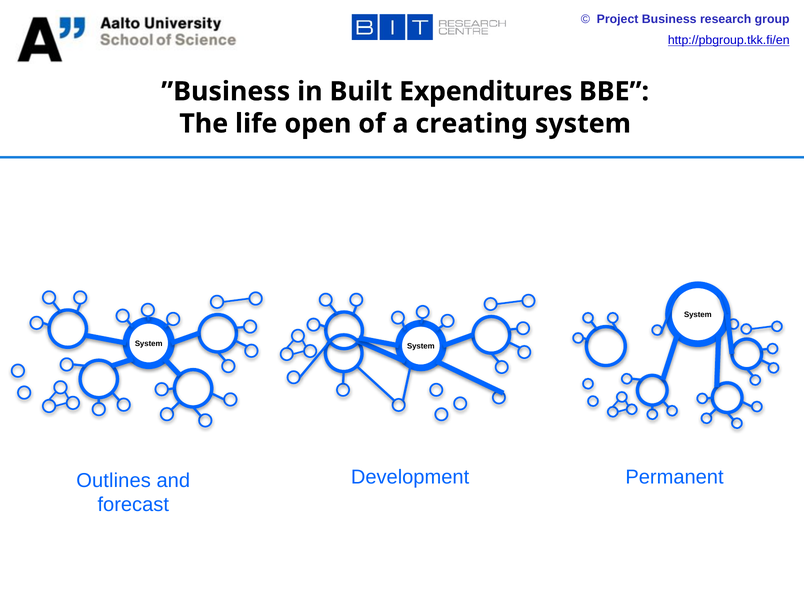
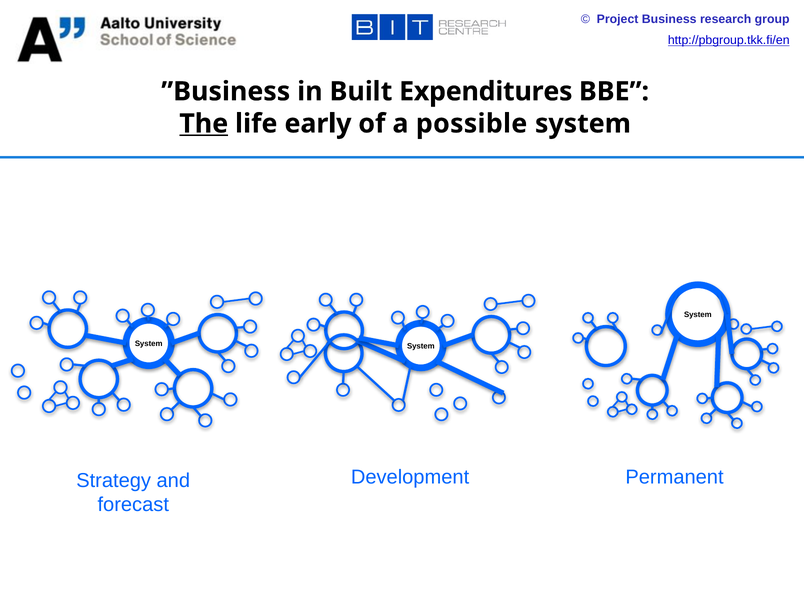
The underline: none -> present
open: open -> early
creating: creating -> possible
Outlines: Outlines -> Strategy
